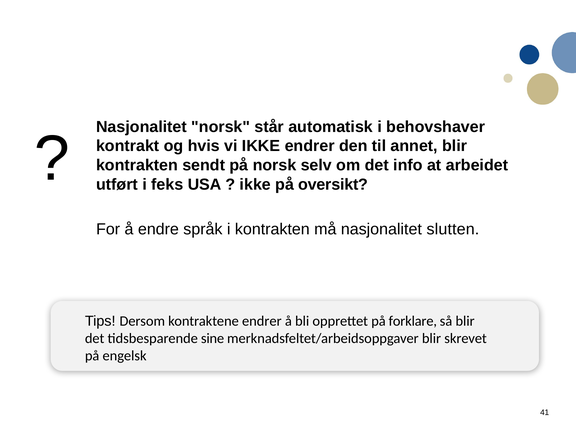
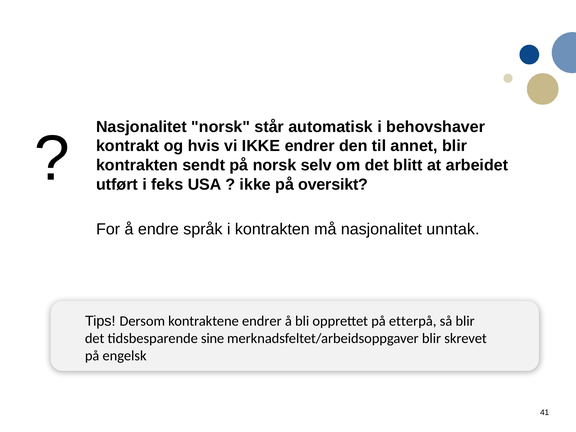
info: info -> blitt
slutten: slutten -> unntak
forklare: forklare -> etterpå
